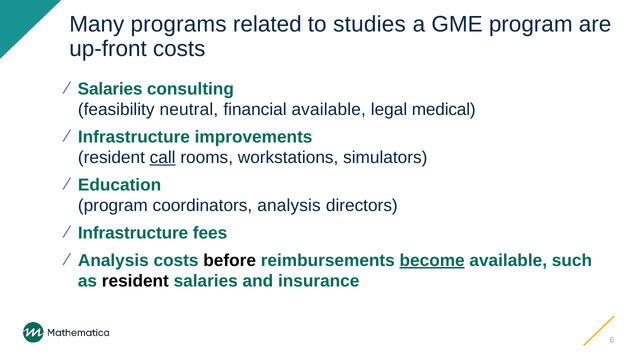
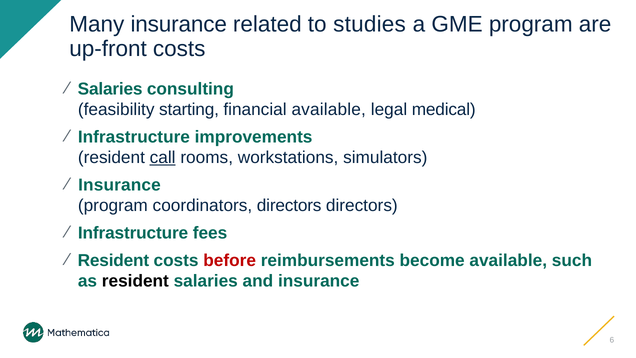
Many programs: programs -> insurance
neutral: neutral -> starting
Education at (120, 185): Education -> Insurance
coordinators analysis: analysis -> directors
Analysis at (113, 260): Analysis -> Resident
before colour: black -> red
become underline: present -> none
